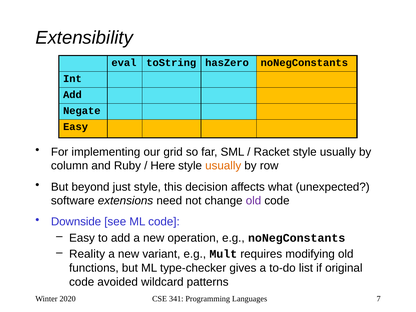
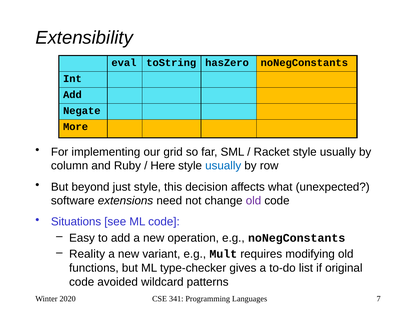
Easy at (76, 127): Easy -> More
usually at (223, 166) colour: orange -> blue
Downside: Downside -> Situations
